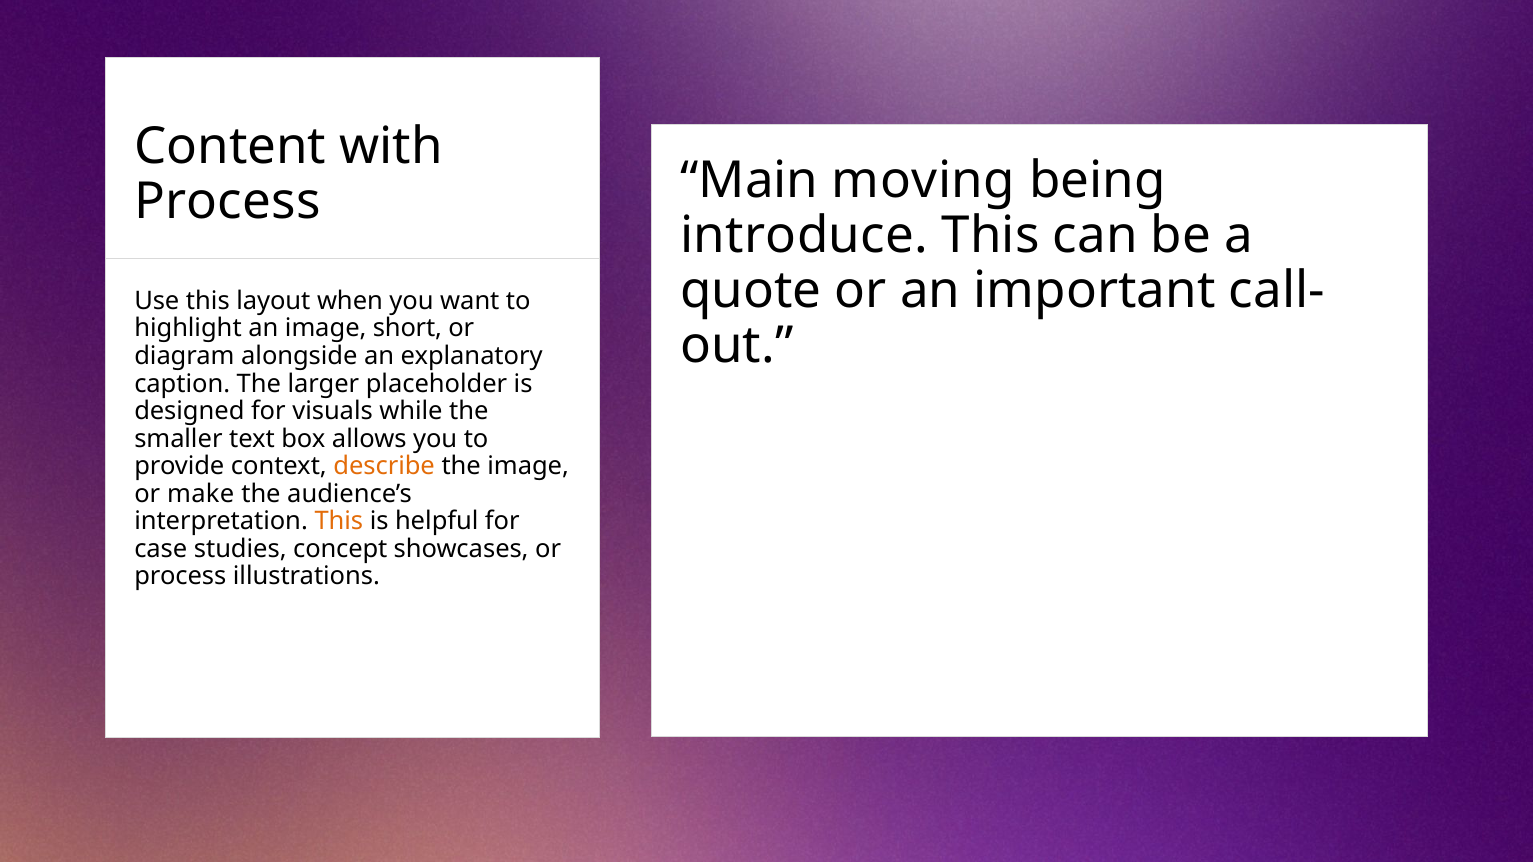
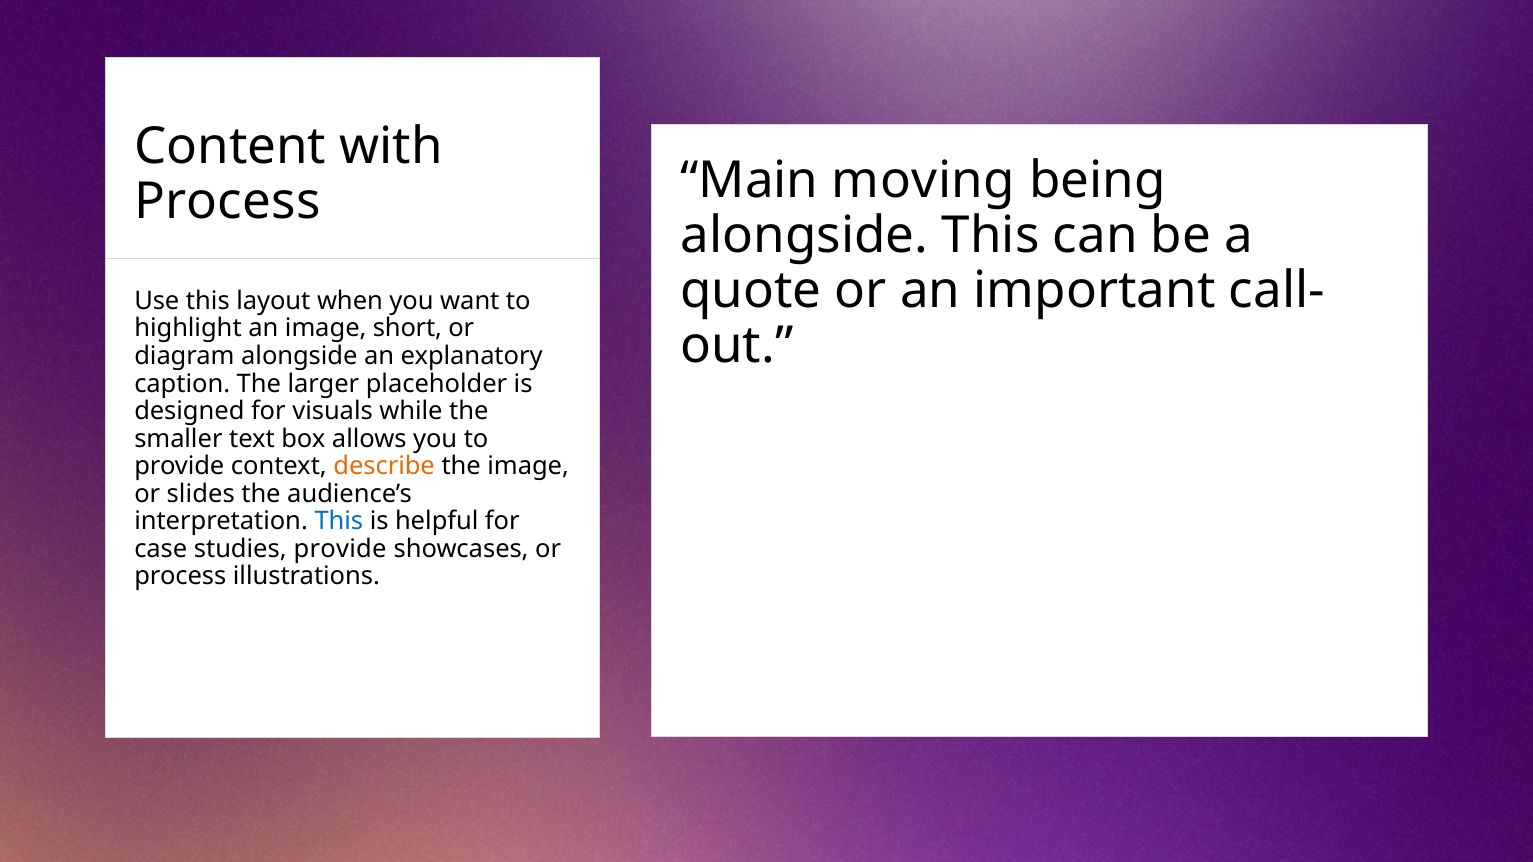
introduce at (804, 235): introduce -> alongside
make: make -> slides
This at (339, 522) colour: orange -> blue
studies concept: concept -> provide
